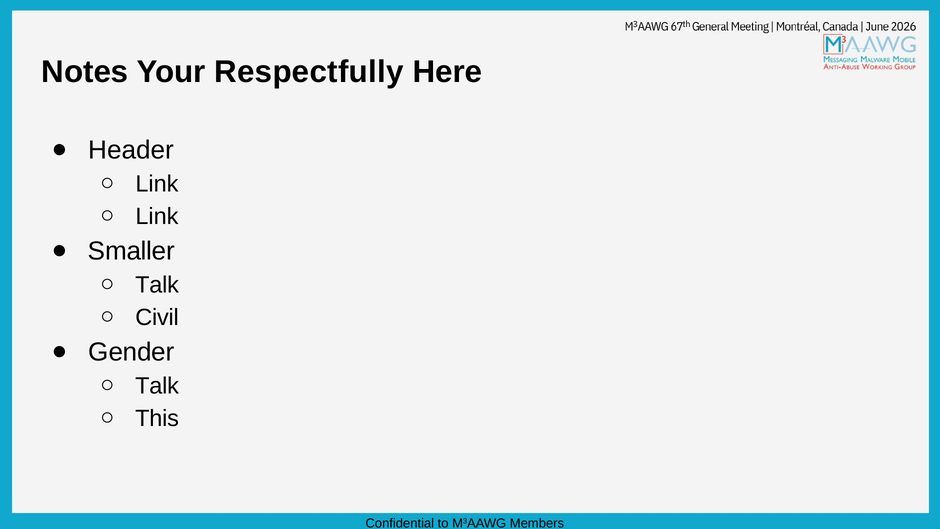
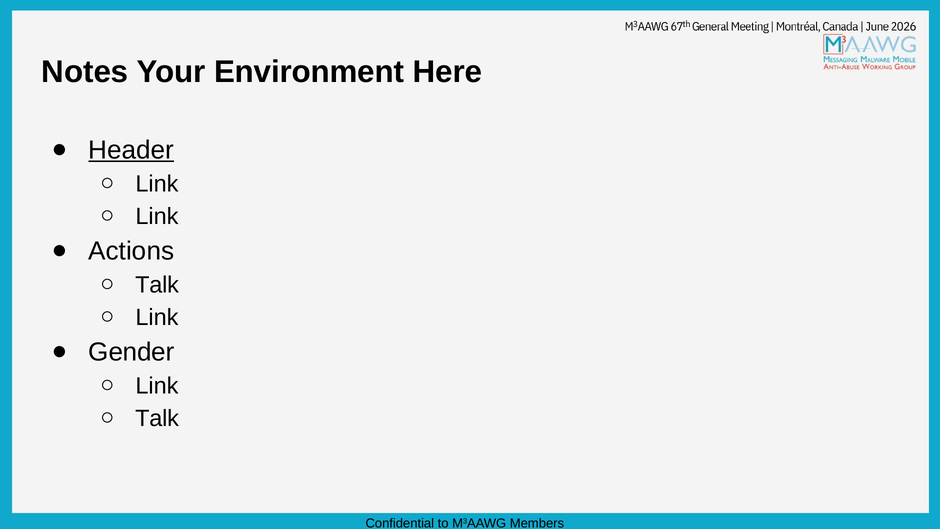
Respectfully: Respectfully -> Environment
Header underline: none -> present
Smaller: Smaller -> Actions
Civil at (157, 317): Civil -> Link
Talk at (157, 386): Talk -> Link
This at (157, 418): This -> Talk
